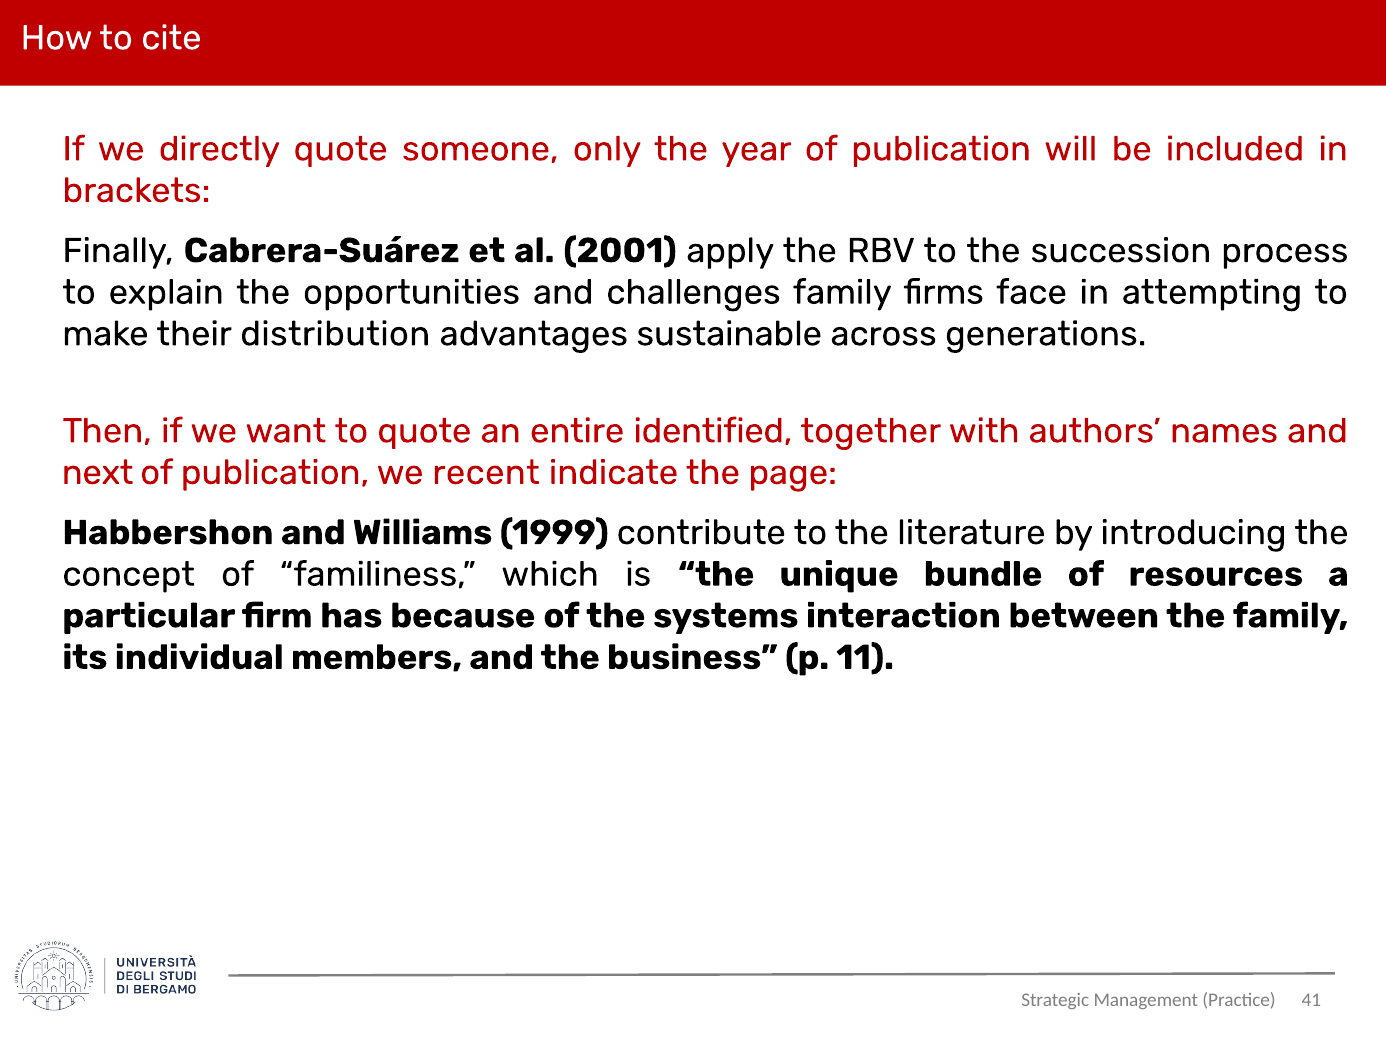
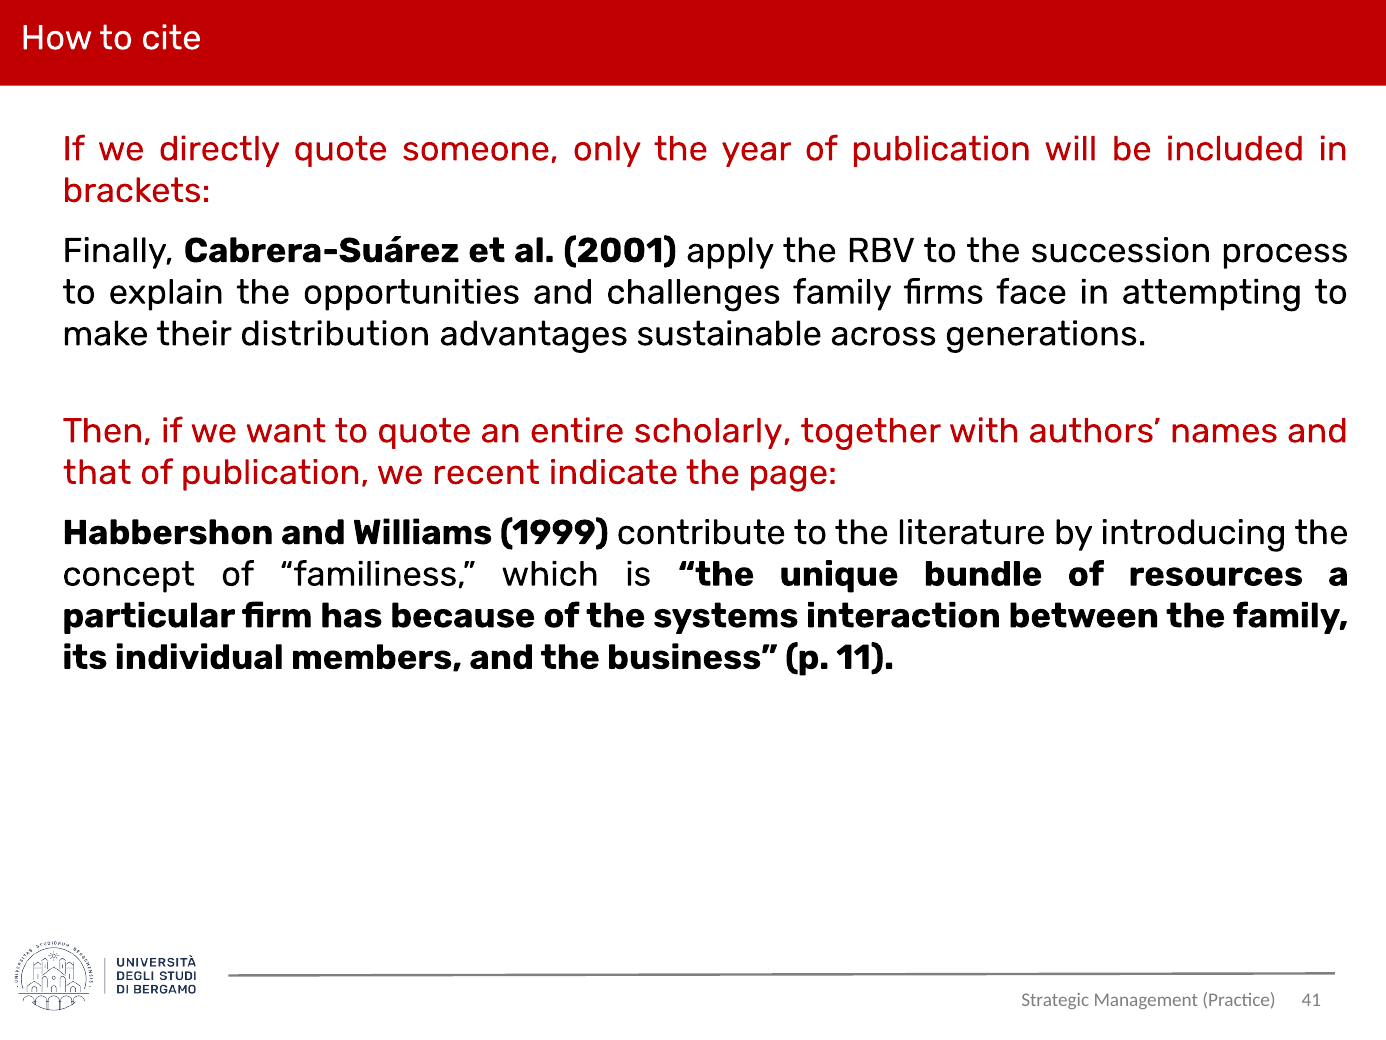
identified: identified -> scholarly
next: next -> that
